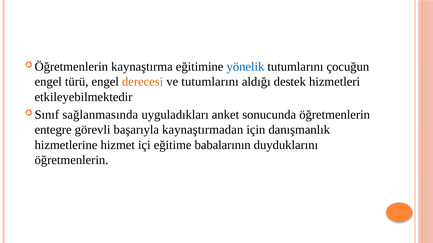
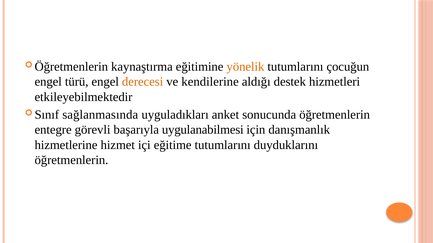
yönelik colour: blue -> orange
ve tutumlarını: tutumlarını -> kendilerine
kaynaştırmadan: kaynaştırmadan -> uygulanabilmesi
eğitime babalarının: babalarının -> tutumlarını
